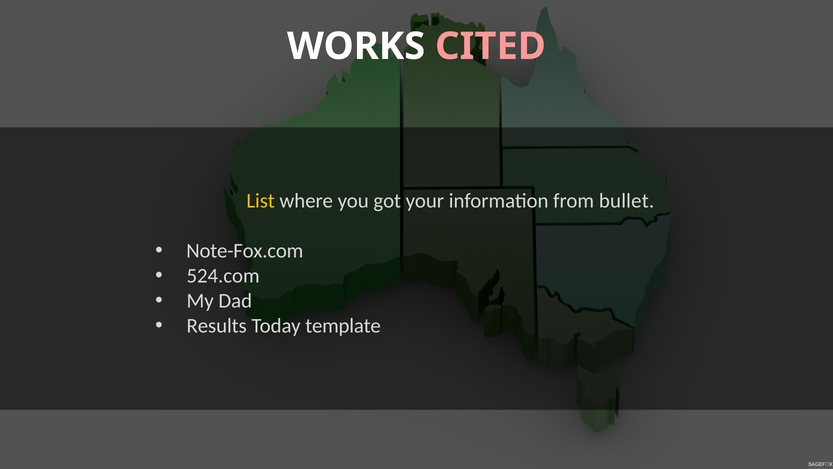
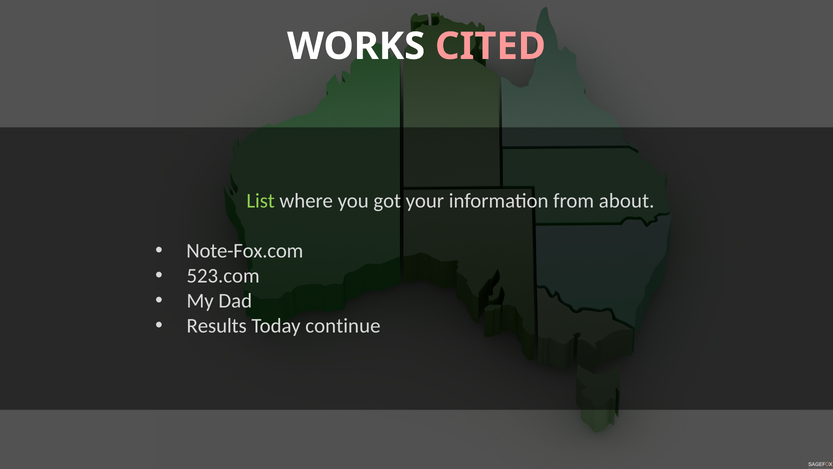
List colour: yellow -> light green
bullet: bullet -> about
524.com: 524.com -> 523.com
template: template -> continue
